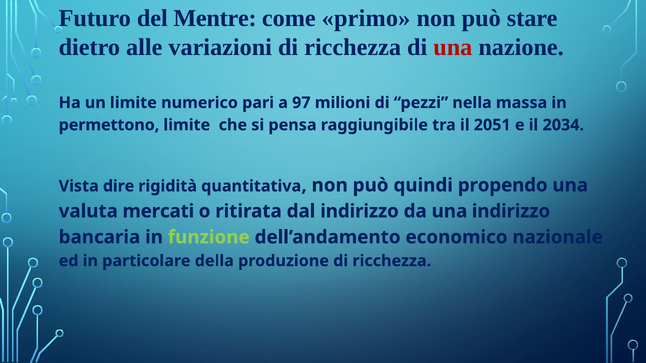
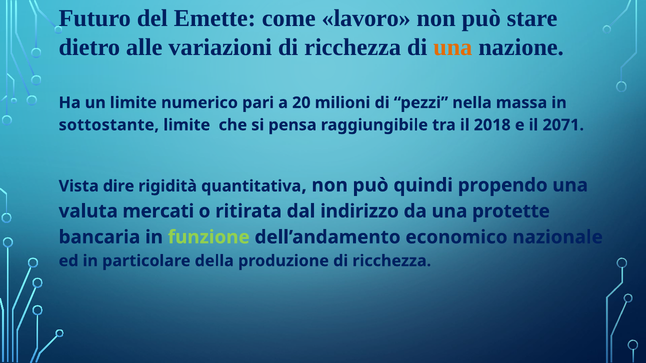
Mentre: Mentre -> Emette
primo: primo -> lavoro
una at (453, 47) colour: red -> orange
97: 97 -> 20
permettono: permettono -> sottostante
2051: 2051 -> 2018
2034: 2034 -> 2071
una indirizzo: indirizzo -> protette
